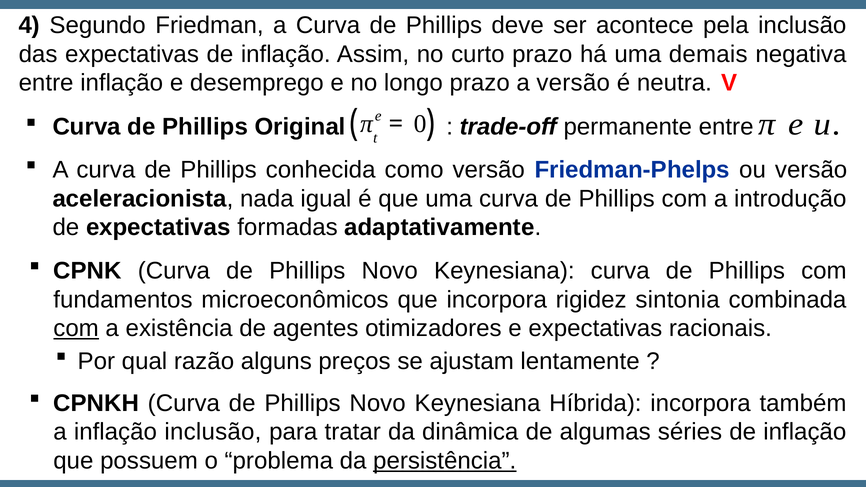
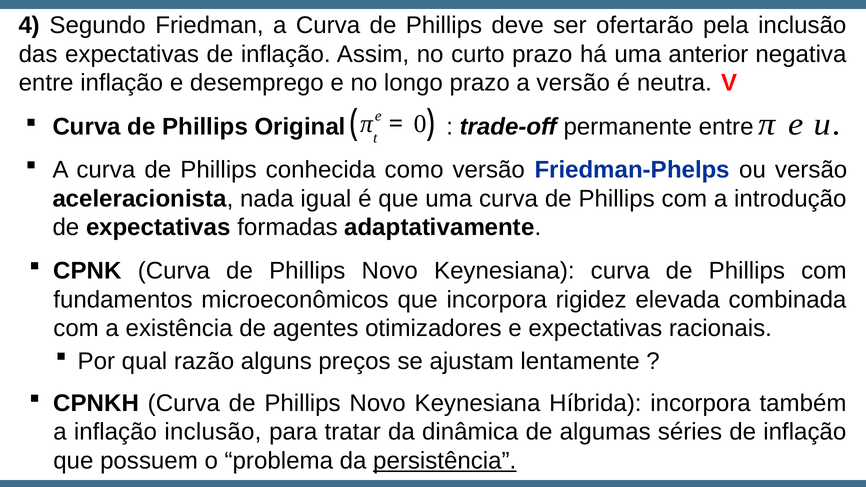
acontece: acontece -> ofertarão
demais: demais -> anterior
sintonia: sintonia -> elevada
com at (76, 329) underline: present -> none
